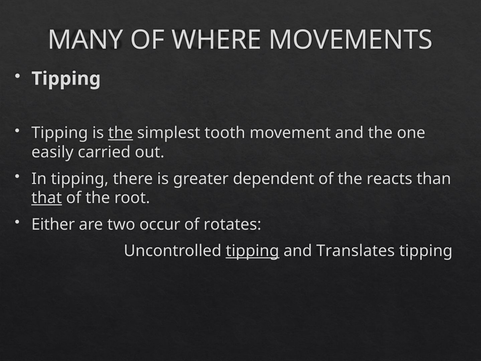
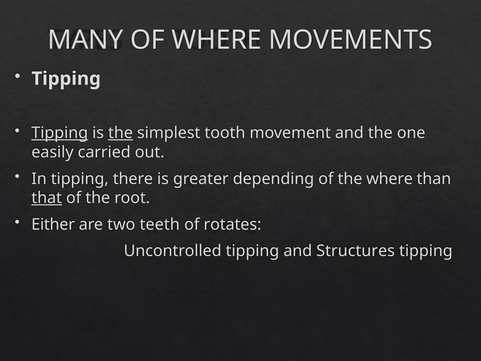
Tipping at (60, 133) underline: none -> present
dependent: dependent -> depending
the reacts: reacts -> where
occur: occur -> teeth
tipping at (253, 251) underline: present -> none
Translates: Translates -> Structures
